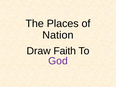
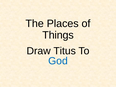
Nation: Nation -> Things
Faith: Faith -> Titus
God colour: purple -> blue
